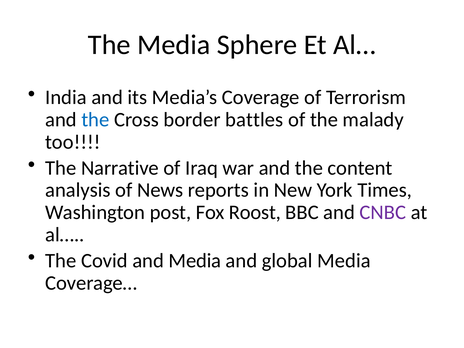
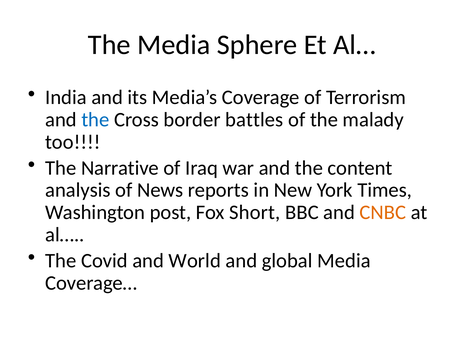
Roost: Roost -> Short
CNBC colour: purple -> orange
and Media: Media -> World
